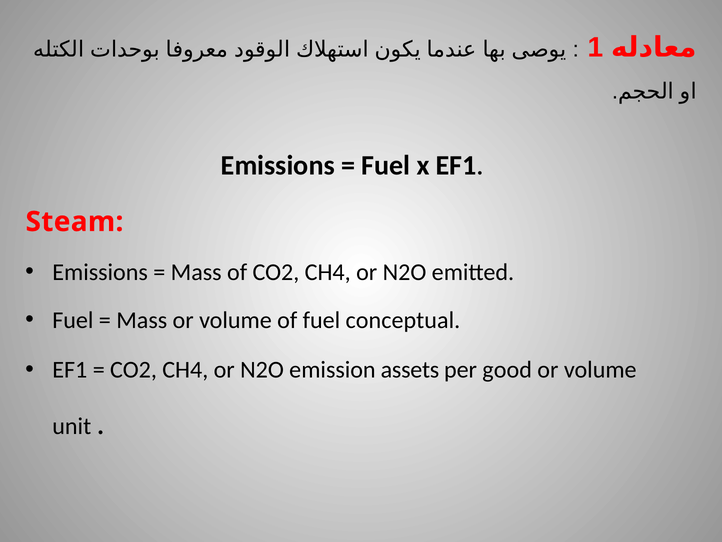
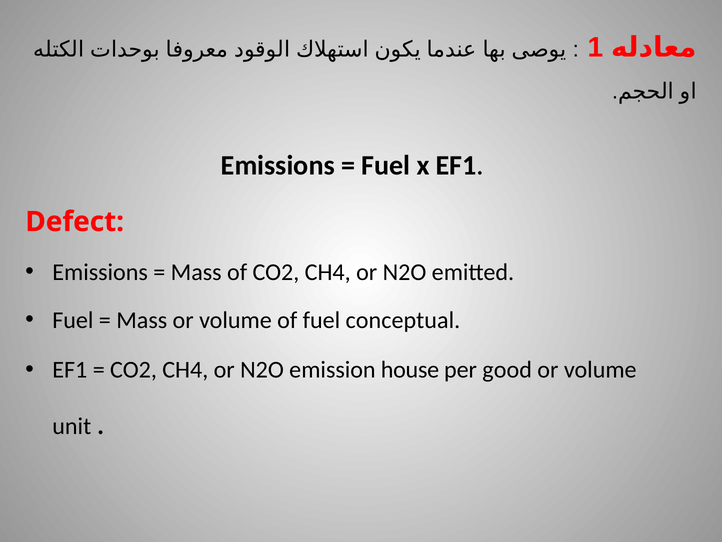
Steam: Steam -> Defect
assets: assets -> house
